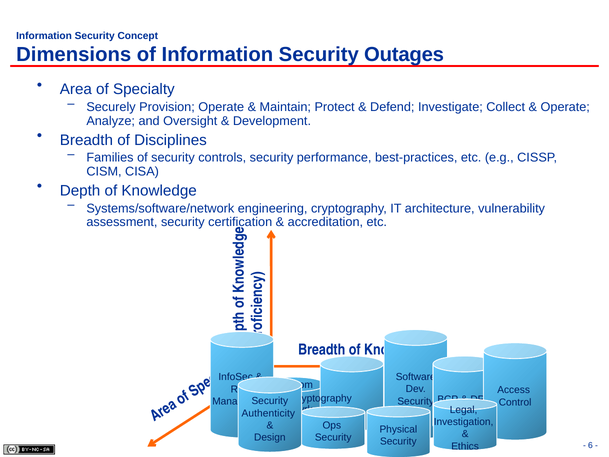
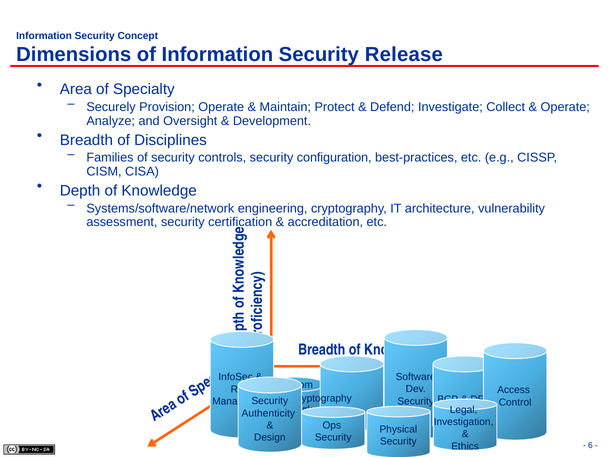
Outages: Outages -> Release
performance: performance -> configuration
